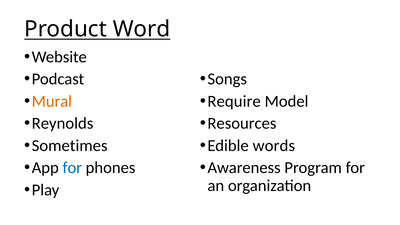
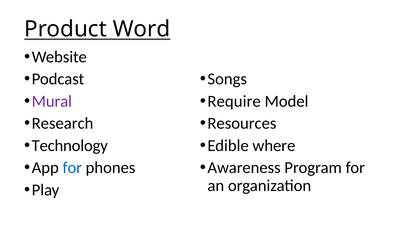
Mural colour: orange -> purple
Reynolds: Reynolds -> Research
Sometimes: Sometimes -> Technology
words: words -> where
